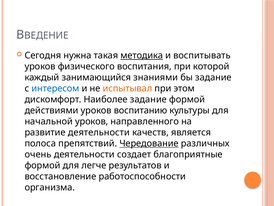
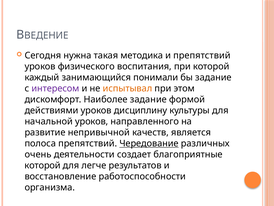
методика underline: present -> none
и воспитывать: воспитывать -> препятствий
знаниями: знаниями -> понимали
интересом colour: blue -> purple
воспитанию: воспитанию -> дисциплину
развитие деятельности: деятельности -> непривычной
формой at (42, 165): формой -> которой
